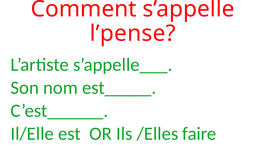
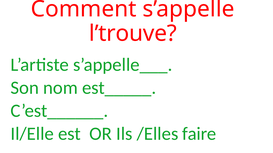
l’pense: l’pense -> l’trouve
